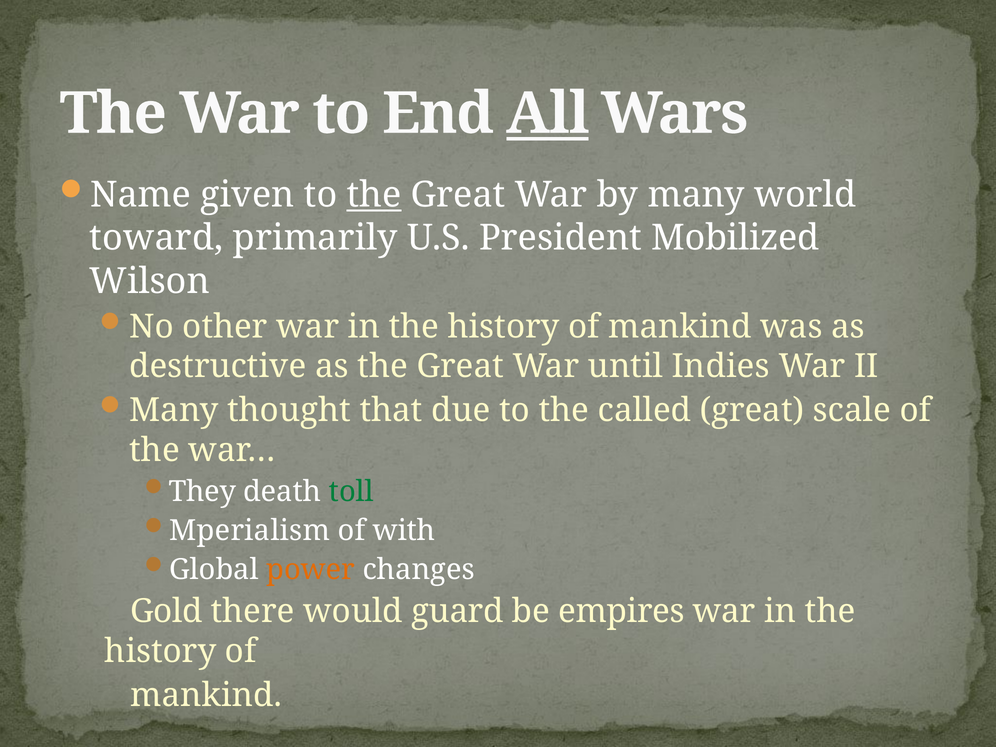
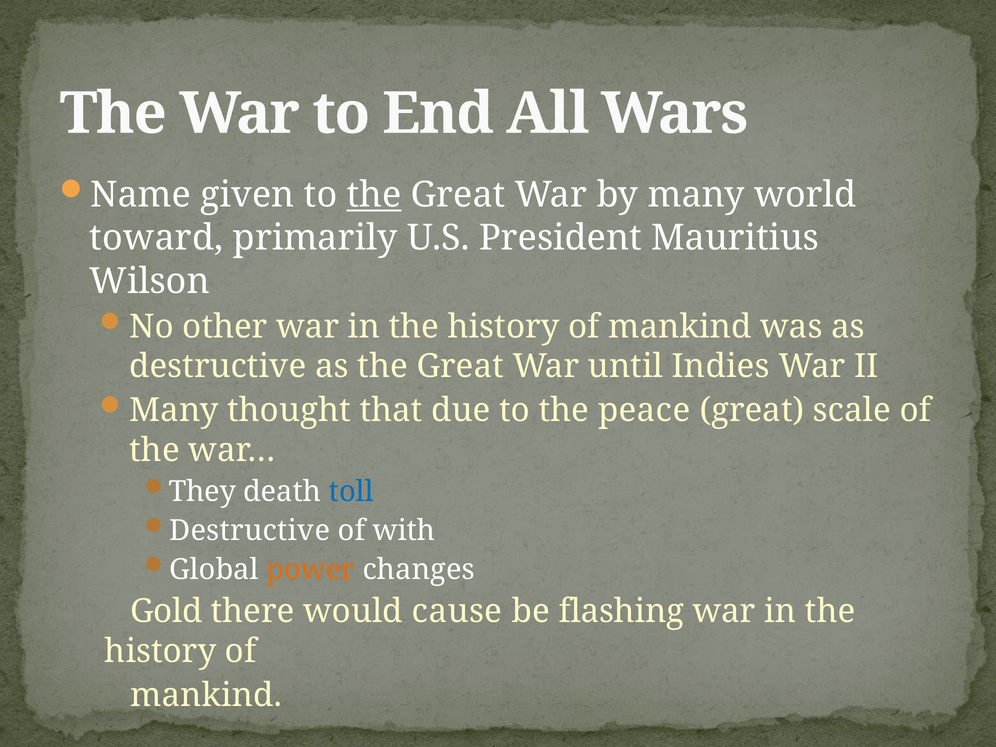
All underline: present -> none
Mobilized: Mobilized -> Mauritius
called: called -> peace
toll colour: green -> blue
Mperialism at (250, 531): Mperialism -> Destructive
guard: guard -> cause
empires: empires -> flashing
